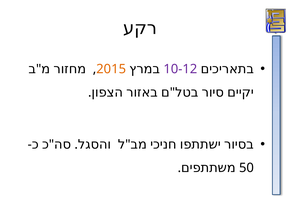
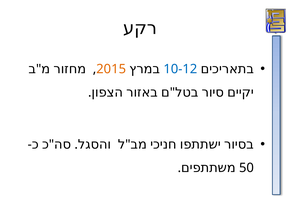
10-12 colour: purple -> blue
